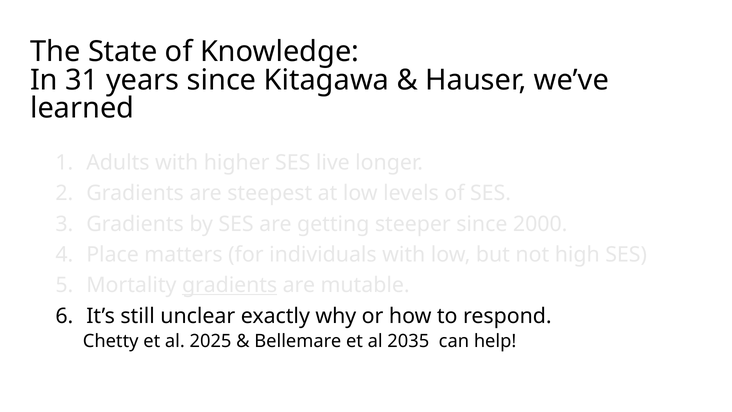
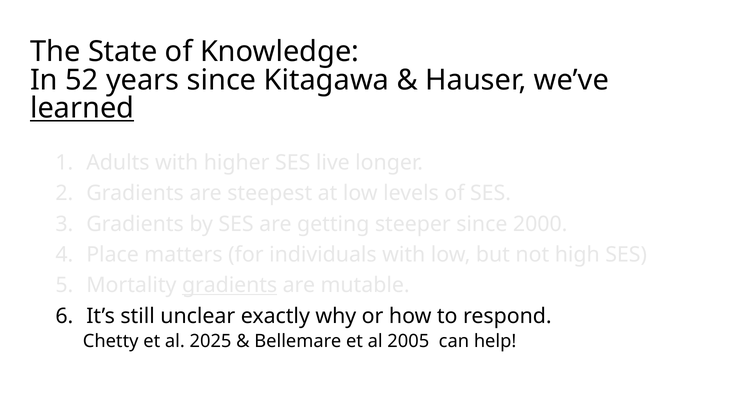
31: 31 -> 52
learned underline: none -> present
2035: 2035 -> 2005
